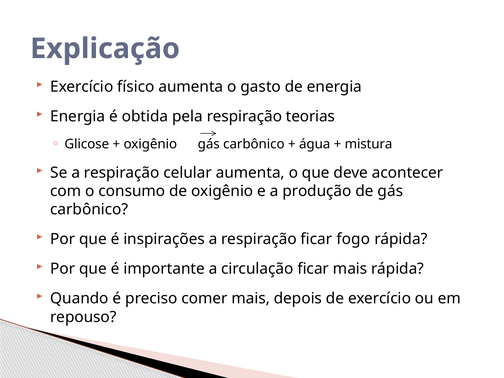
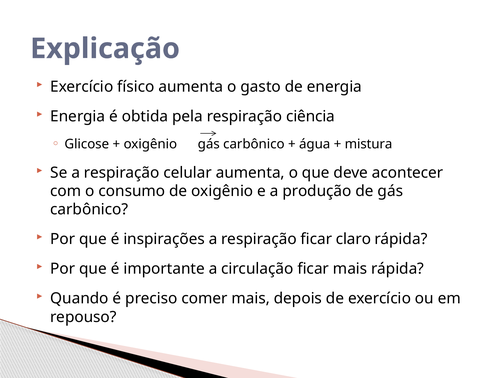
teorias: teorias -> ciência
fogo: fogo -> claro
